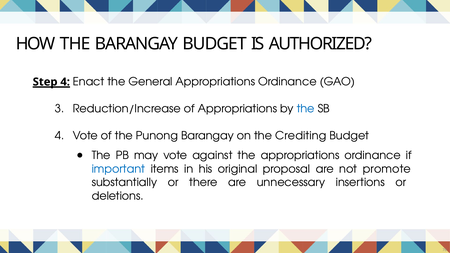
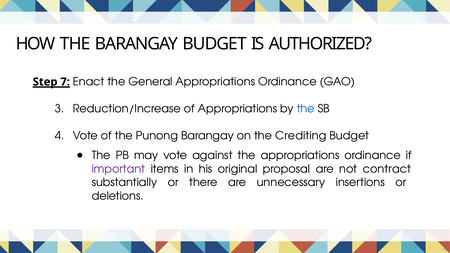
Step 4: 4 -> 7
important colour: blue -> purple
promote: promote -> contract
